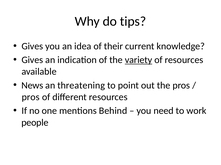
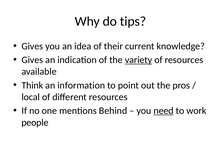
News: News -> Think
threatening: threatening -> information
pros at (31, 97): pros -> local
need underline: none -> present
